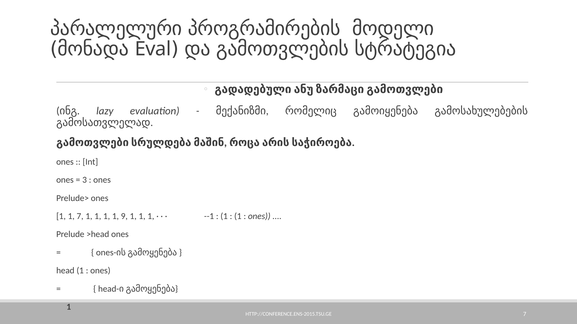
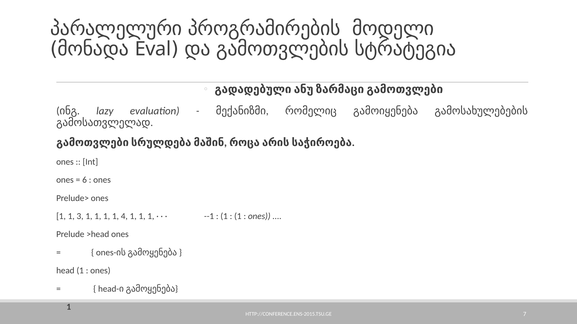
3: 3 -> 6
1 7: 7 -> 3
9: 9 -> 4
